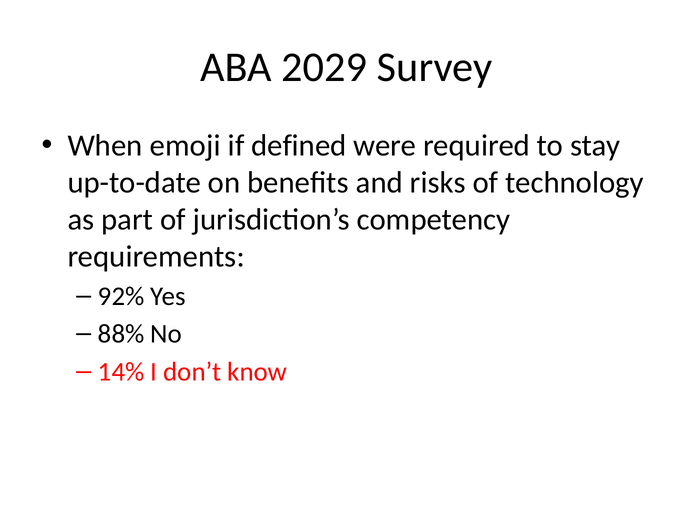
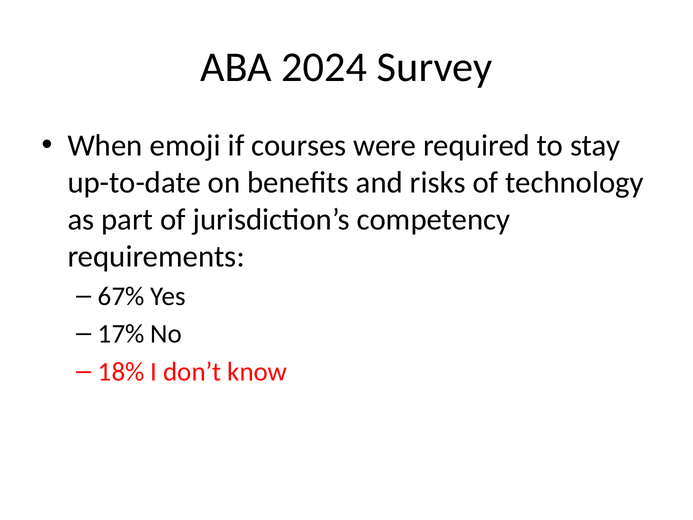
2029: 2029 -> 2024
defined: defined -> courses
92%: 92% -> 67%
88%: 88% -> 17%
14%: 14% -> 18%
